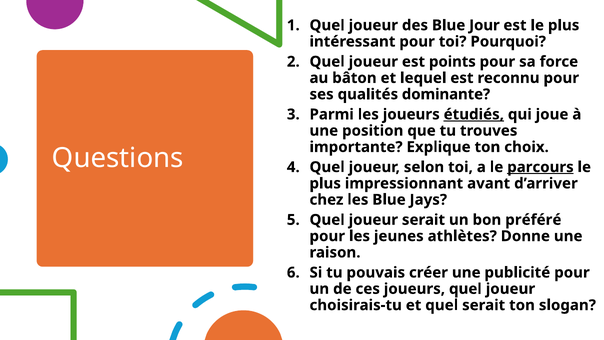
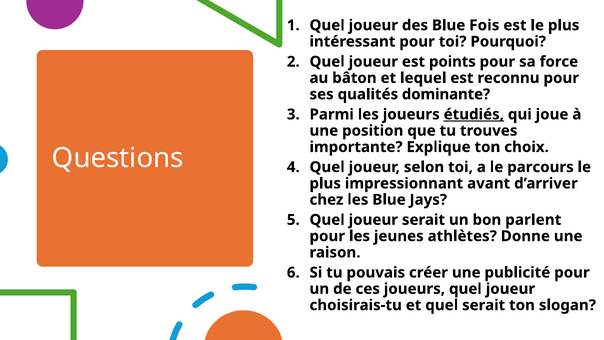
Jour: Jour -> Fois
parcours underline: present -> none
préféré: préféré -> parlent
